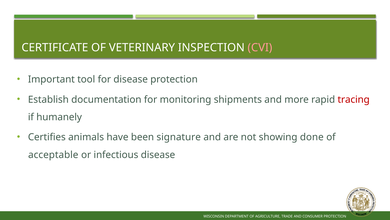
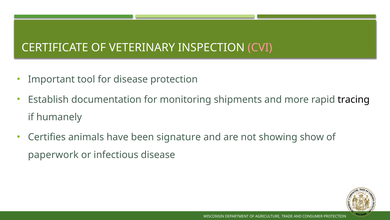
tracing colour: red -> black
done: done -> show
acceptable: acceptable -> paperwork
